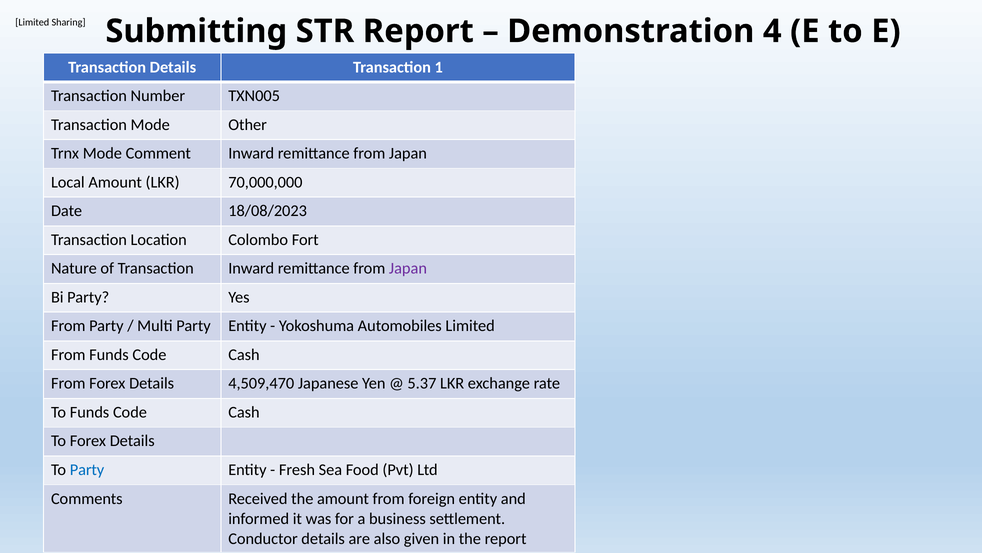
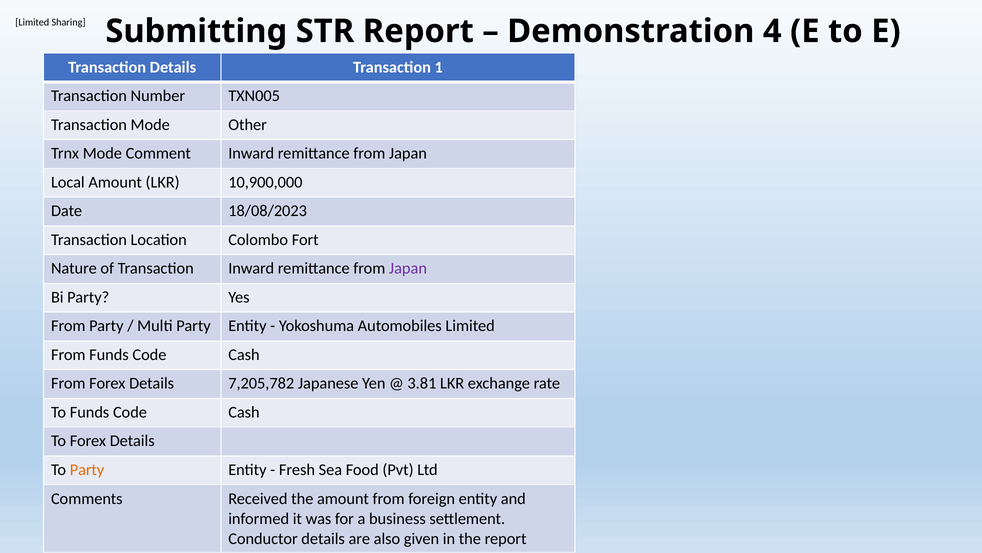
70,000,000: 70,000,000 -> 10,900,000
4,509,470: 4,509,470 -> 7,205,782
5.37: 5.37 -> 3.81
Party at (87, 469) colour: blue -> orange
